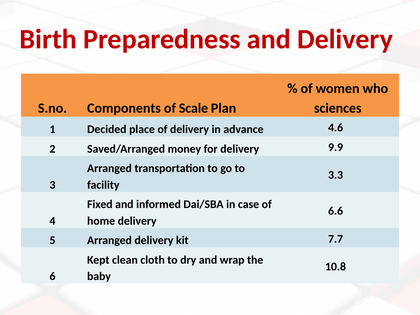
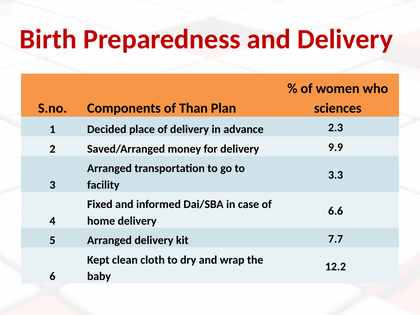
Scale: Scale -> Than
4.6: 4.6 -> 2.3
10.8: 10.8 -> 12.2
